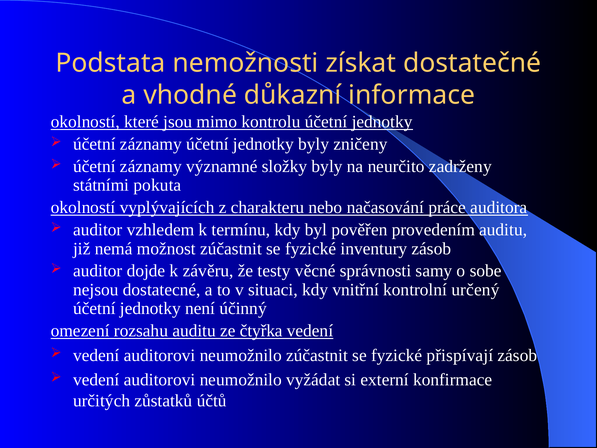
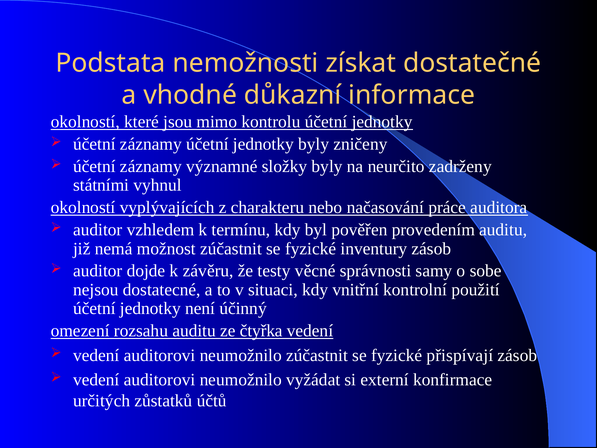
pokuta: pokuta -> vyhnul
určený: určený -> použití
